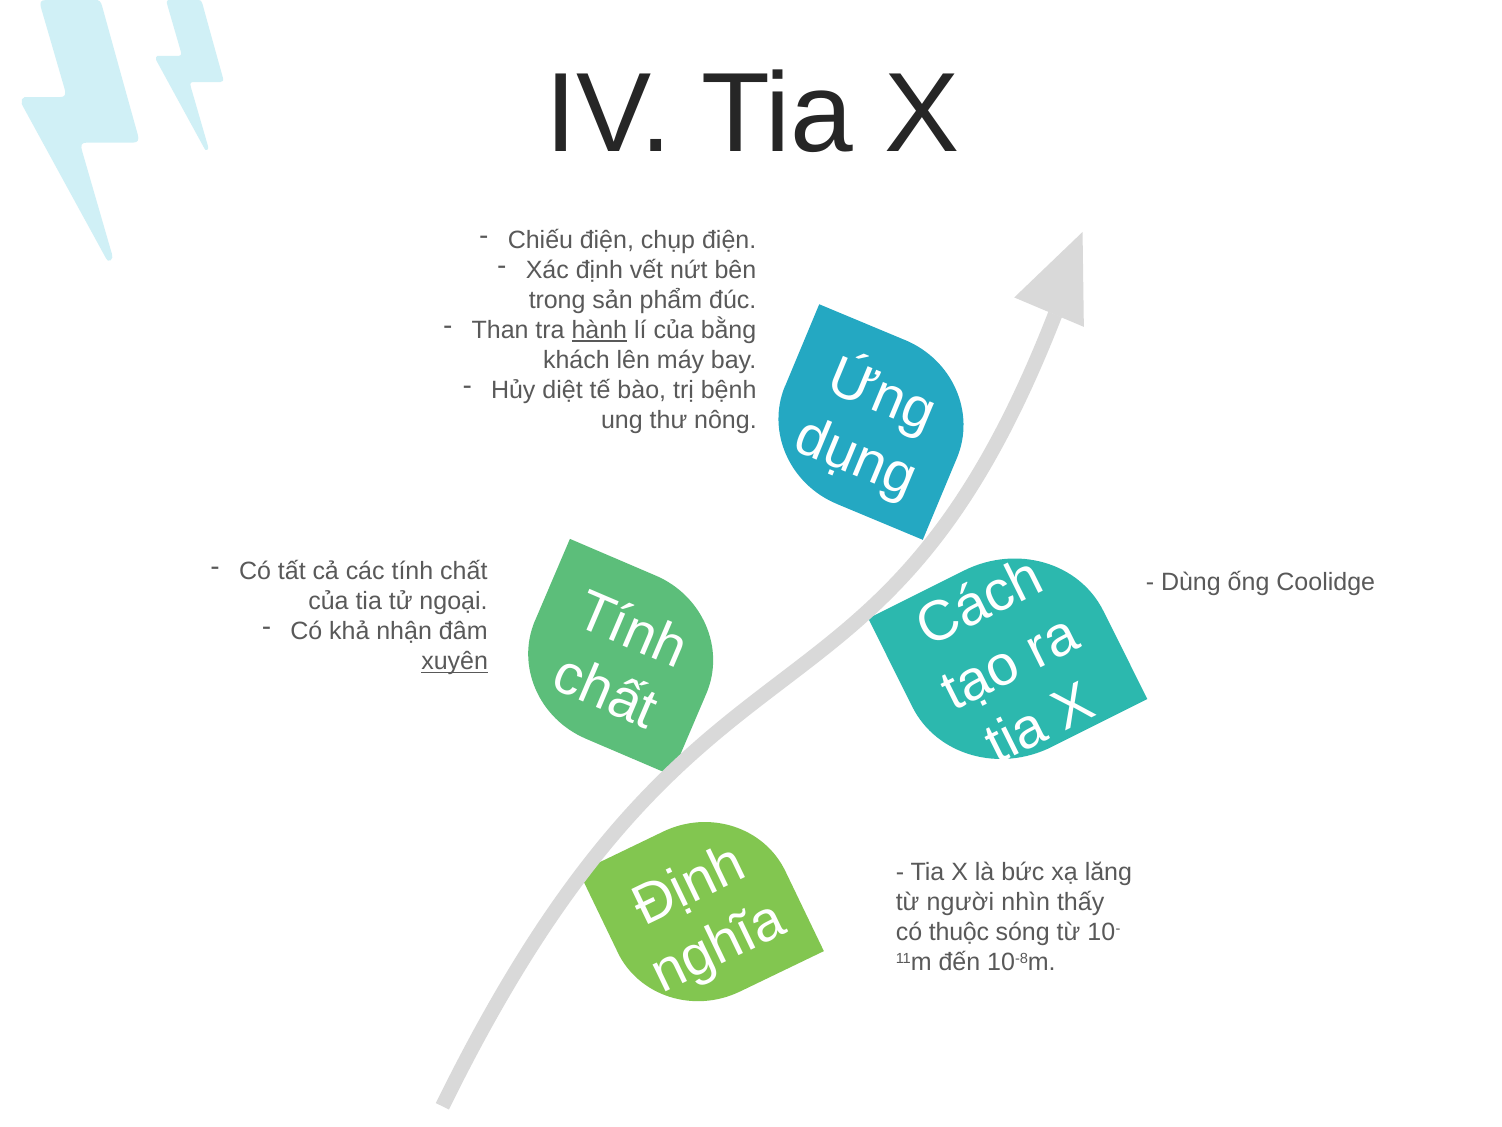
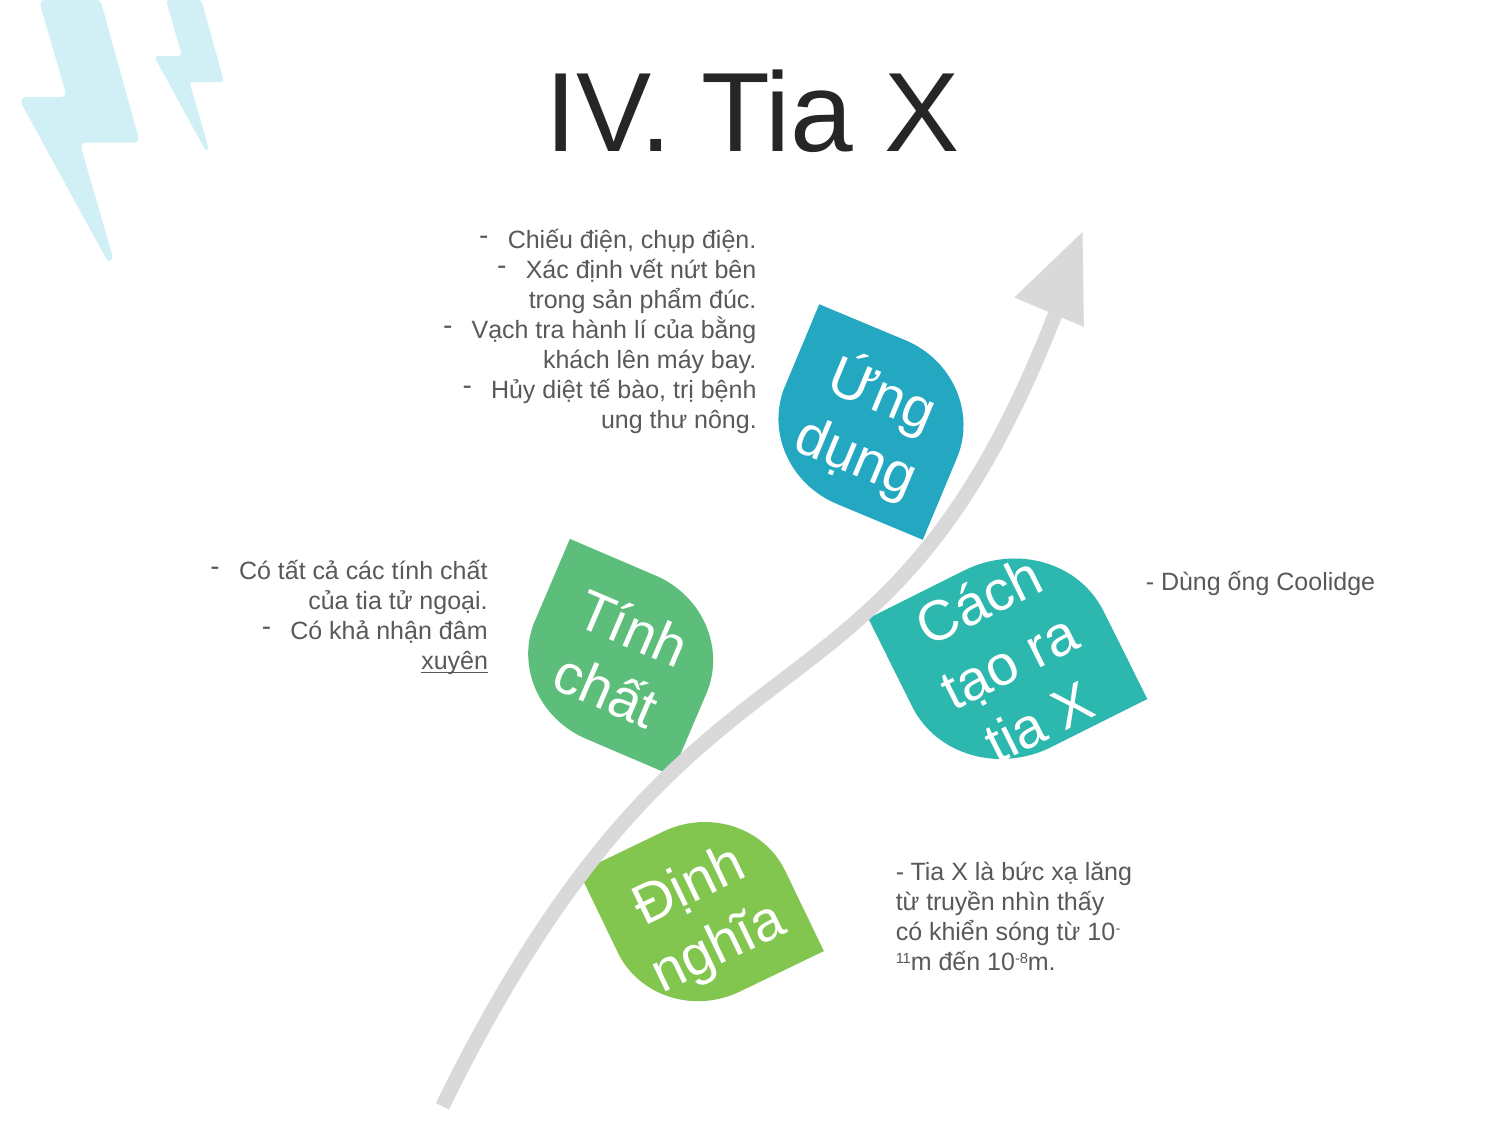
Than: Than -> Vạch
hành underline: present -> none
người: người -> truyền
thuộc: thuộc -> khiển
